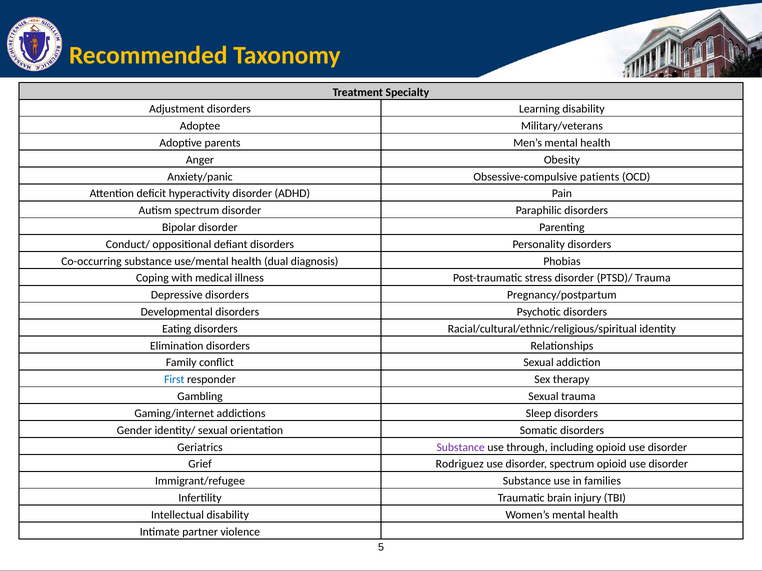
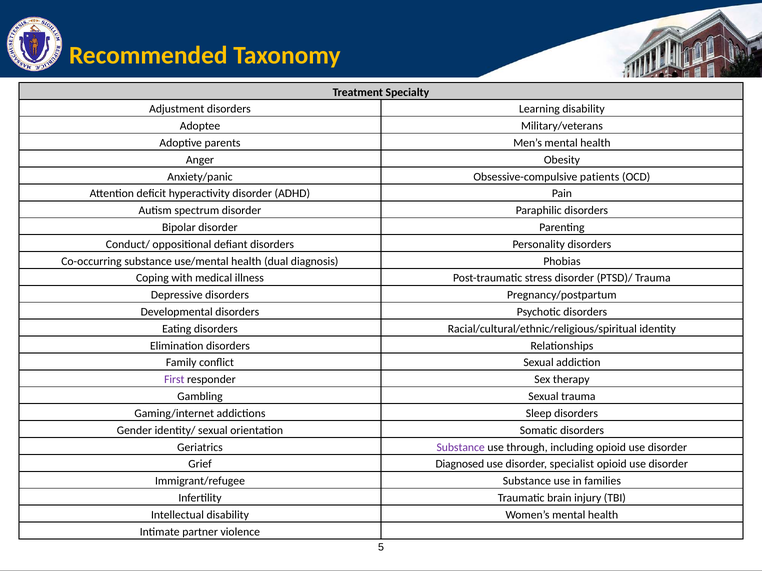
First colour: blue -> purple
Rodriguez: Rodriguez -> Diagnosed
disorder spectrum: spectrum -> specialist
